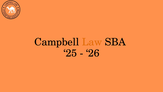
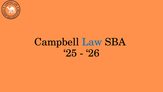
Law colour: orange -> blue
